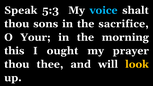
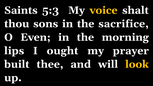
Speak: Speak -> Saints
voice colour: light blue -> yellow
Your: Your -> Even
this: this -> lips
thou at (17, 64): thou -> built
